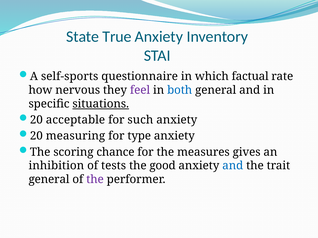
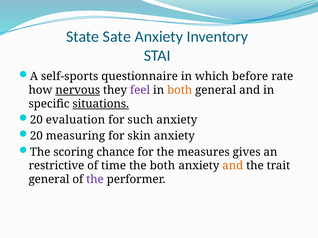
True: True -> Sate
factual: factual -> before
nervous underline: none -> present
both at (180, 90) colour: blue -> orange
acceptable: acceptable -> evaluation
type: type -> skin
inhibition: inhibition -> restrictive
tests: tests -> time
the good: good -> both
and at (233, 166) colour: blue -> orange
